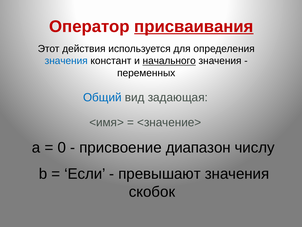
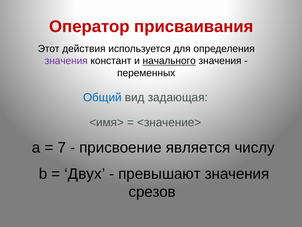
присваивания underline: present -> none
значения at (66, 61) colour: blue -> purple
0: 0 -> 7
диапазон: диапазон -> является
Если: Если -> Двух
скобок: скобок -> срезов
